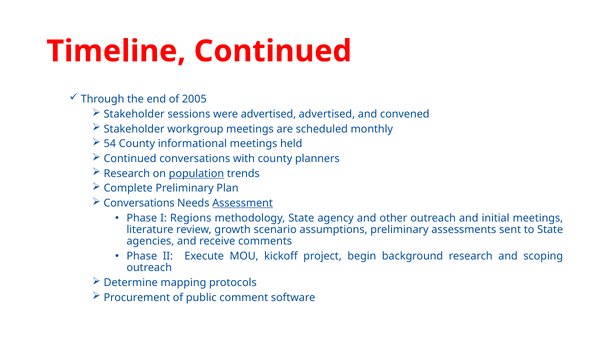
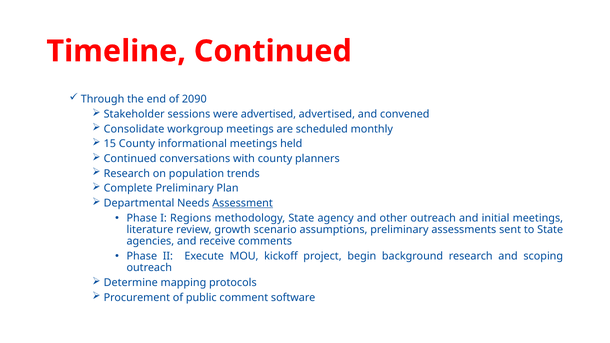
2005: 2005 -> 2090
Stakeholder at (134, 129): Stakeholder -> Consolidate
54: 54 -> 15
population underline: present -> none
Conversations at (139, 203): Conversations -> Departmental
